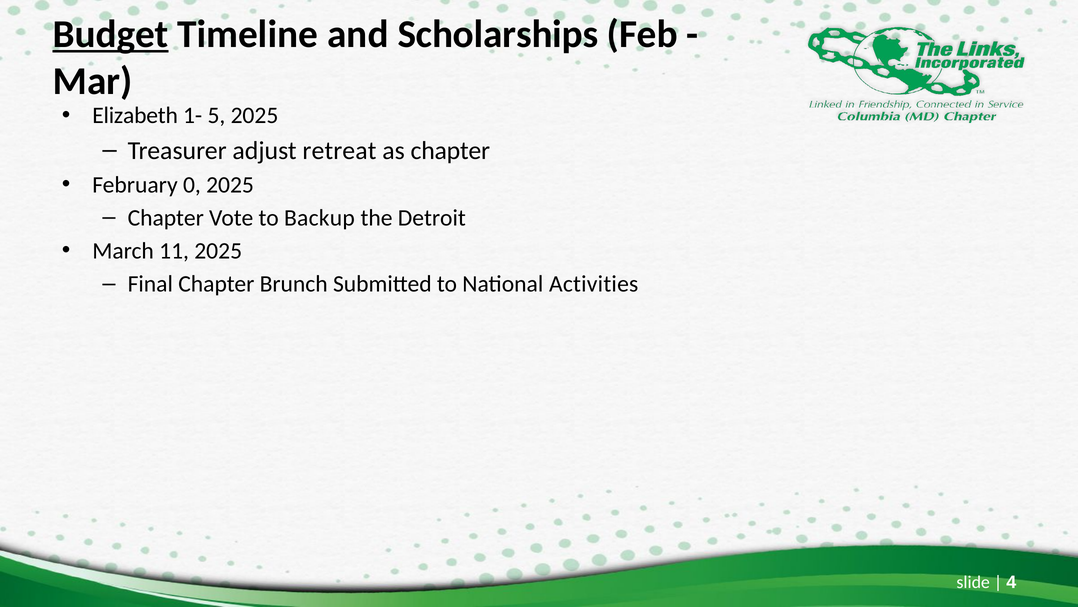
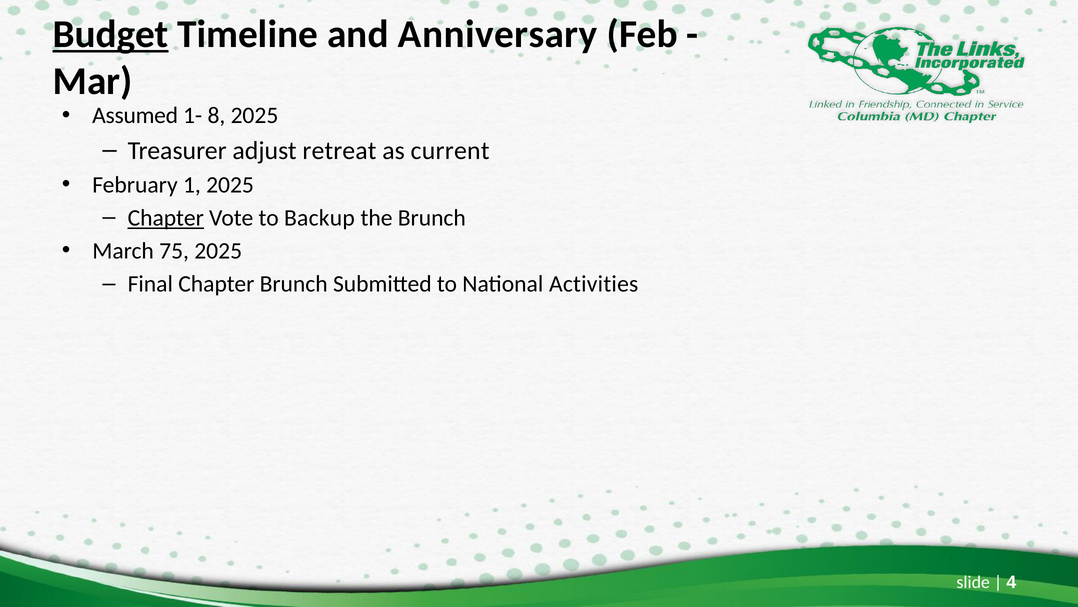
Scholarships: Scholarships -> Anniversary
Elizabeth: Elizabeth -> Assumed
5: 5 -> 8
as chapter: chapter -> current
0: 0 -> 1
Chapter at (166, 218) underline: none -> present
the Detroit: Detroit -> Brunch
11: 11 -> 75
